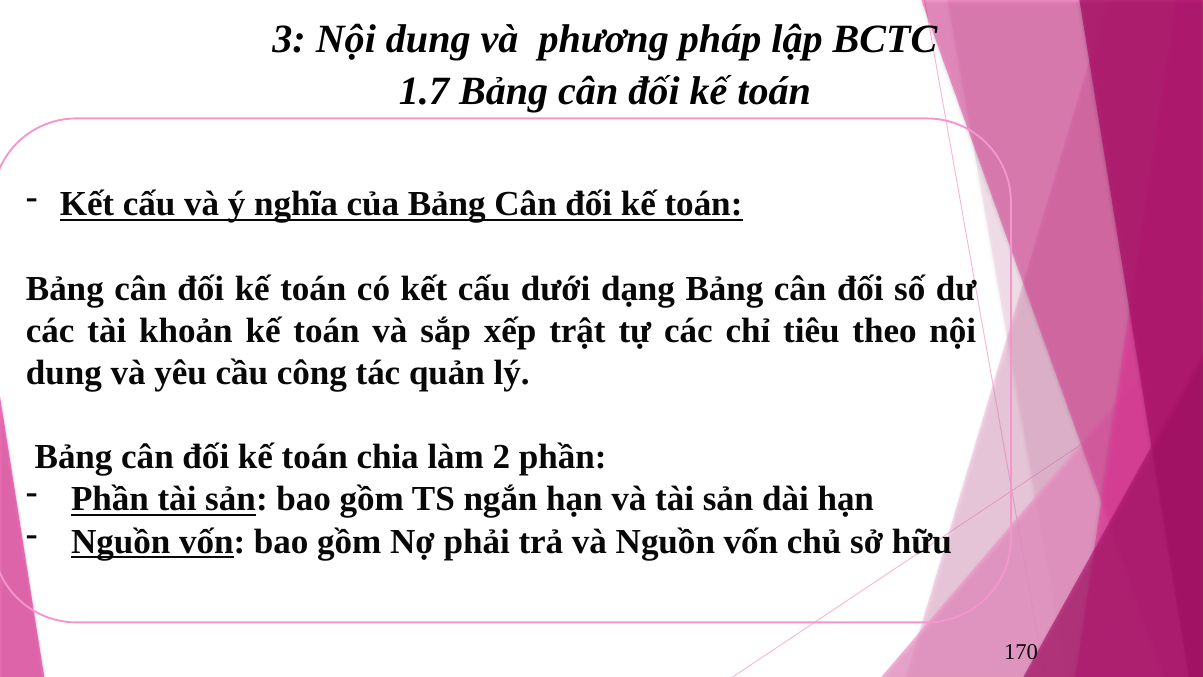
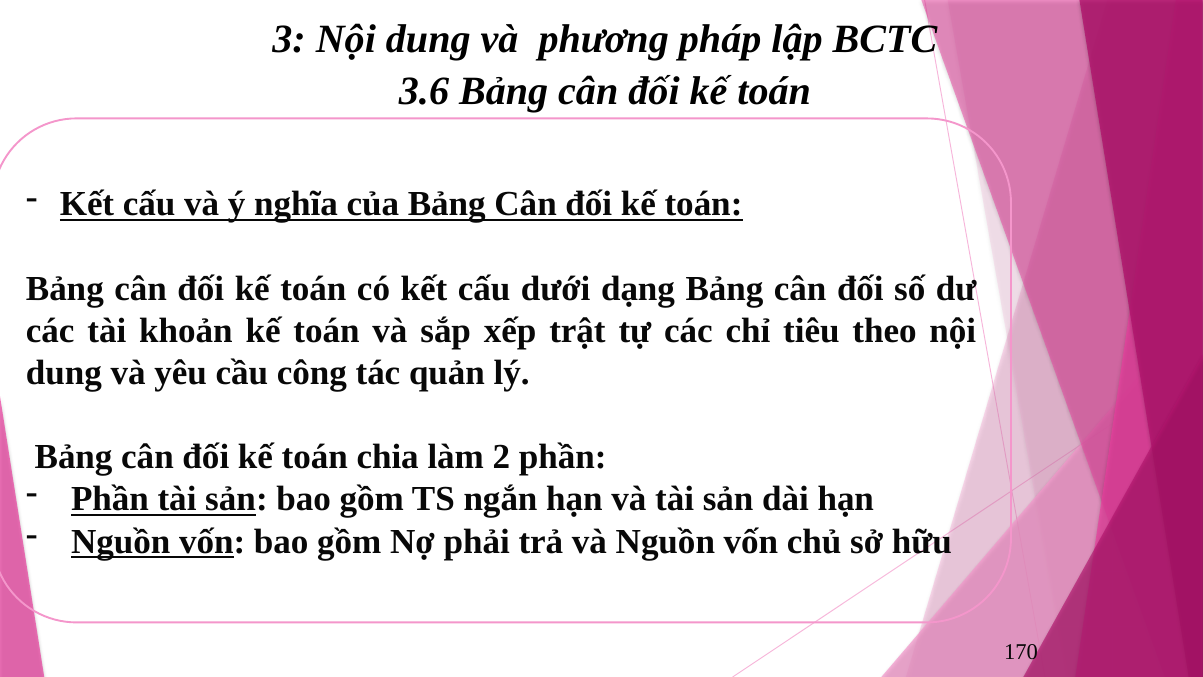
1.7: 1.7 -> 3.6
